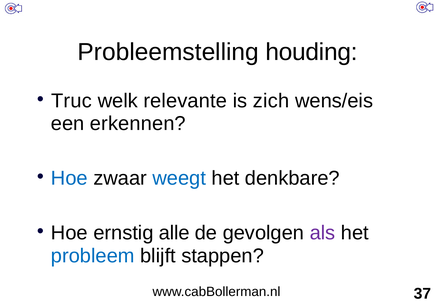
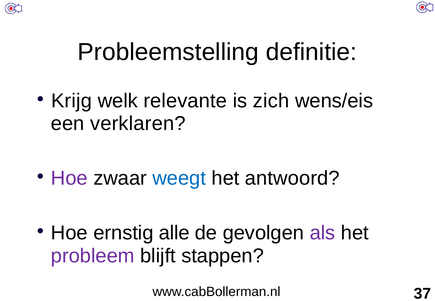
houding: houding -> definitie
Truc: Truc -> Krijg
erkennen: erkennen -> verklaren
Hoe at (69, 178) colour: blue -> purple
denkbare: denkbare -> antwoord
probleem colour: blue -> purple
